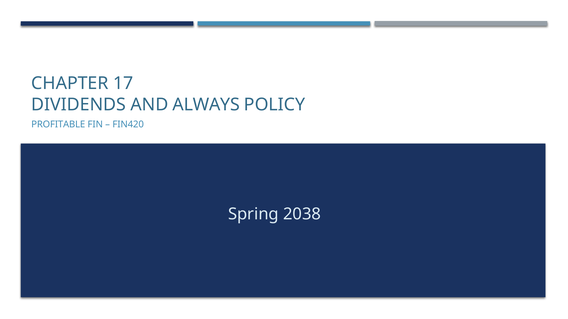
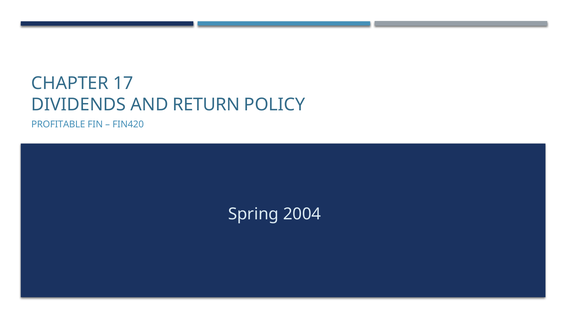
ALWAYS: ALWAYS -> RETURN
2038: 2038 -> 2004
